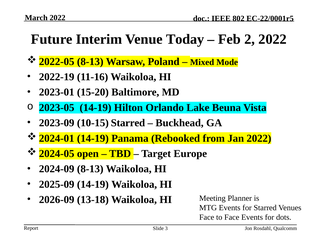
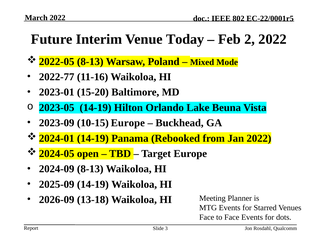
2022-19: 2022-19 -> 2022-77
10-15 Starred: Starred -> Europe
